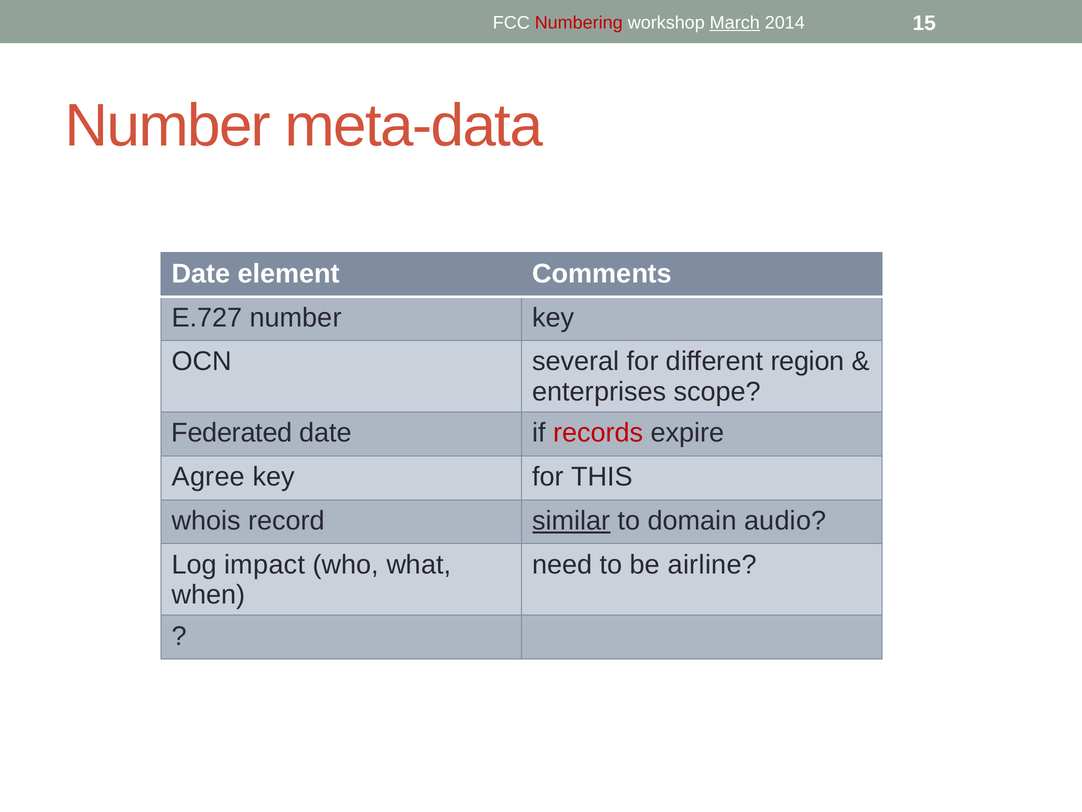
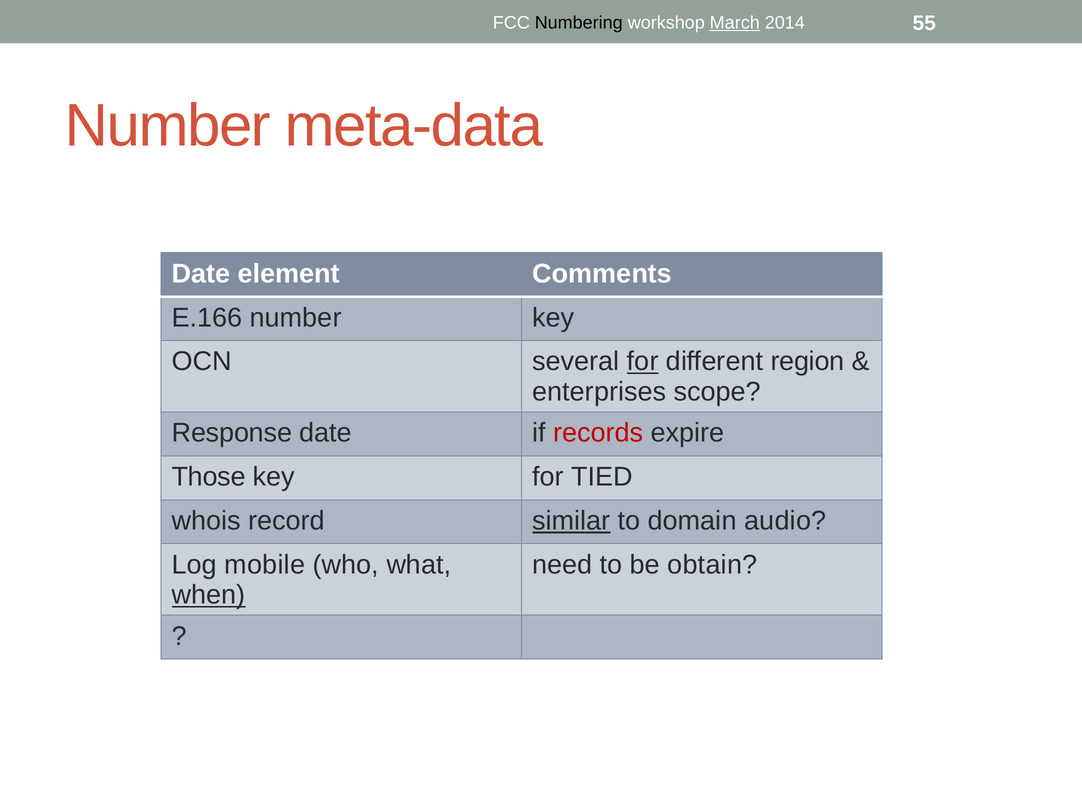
Numbering colour: red -> black
15: 15 -> 55
E.727: E.727 -> E.166
for at (643, 361) underline: none -> present
Federated: Federated -> Response
Agree: Agree -> Those
THIS: THIS -> TIED
impact: impact -> mobile
airline: airline -> obtain
when underline: none -> present
